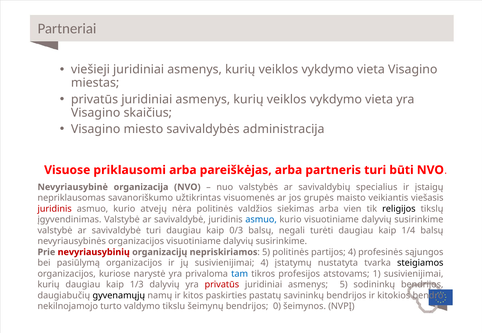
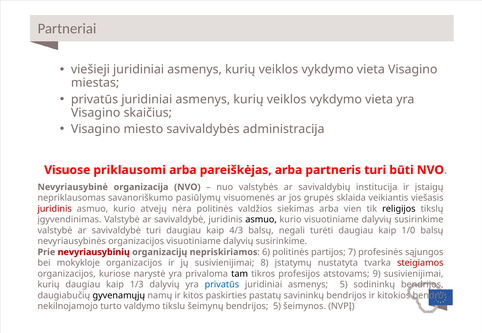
specialius: specialius -> institucija
užtikrintas: užtikrintas -> pasiūlymų
maisto: maisto -> sklaida
asmuo at (261, 220) colour: blue -> black
0/3: 0/3 -> 4/3
1/4: 1/4 -> 1/0
nepriskiriamos 5: 5 -> 6
partijos 4: 4 -> 7
pasiūlymą: pasiūlymą -> mokykloje
susivienijimai 4: 4 -> 8
steigiamos colour: black -> red
tam colour: blue -> black
1: 1 -> 9
privatūs at (222, 285) colour: red -> blue
bendrijos 0: 0 -> 5
